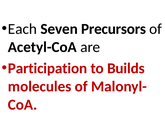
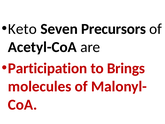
Each: Each -> Keto
Builds: Builds -> Brings
